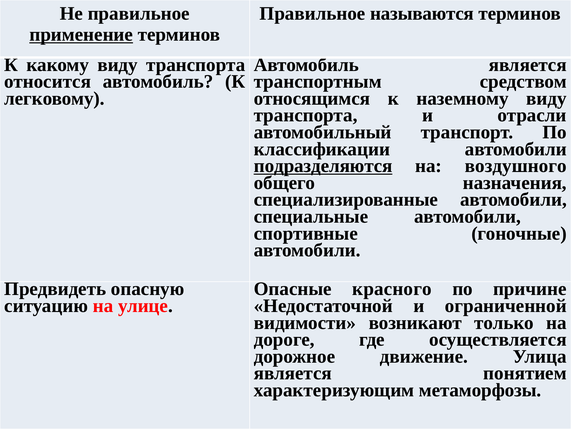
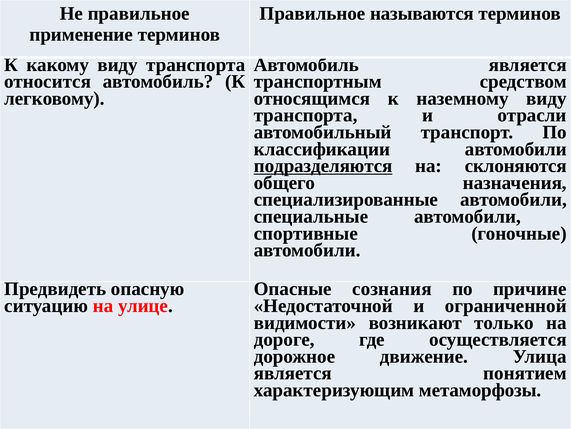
применение underline: present -> none
воздушного: воздушного -> склоняются
красного: красного -> сознания
